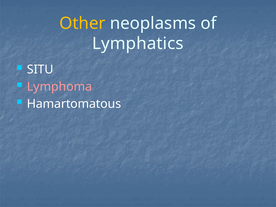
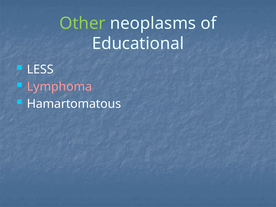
Other colour: yellow -> light green
Lymphatics: Lymphatics -> Educational
SITU: SITU -> LESS
